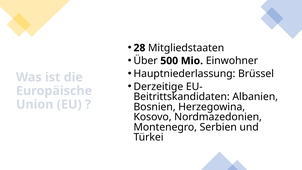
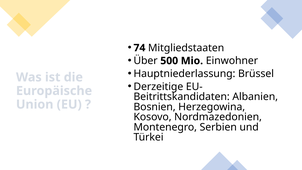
28: 28 -> 74
